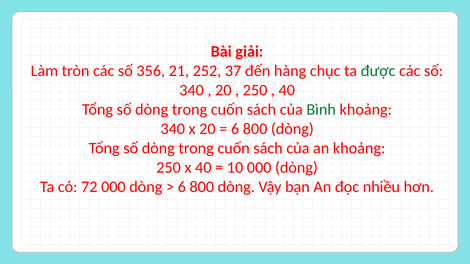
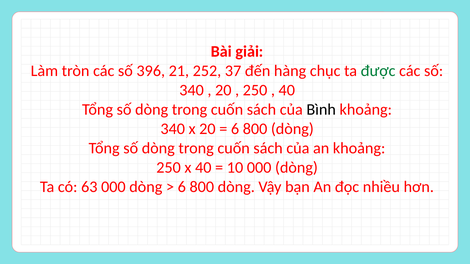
356: 356 -> 396
Bình colour: green -> black
72: 72 -> 63
